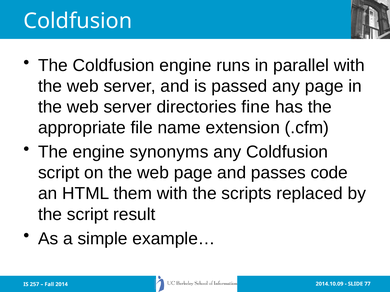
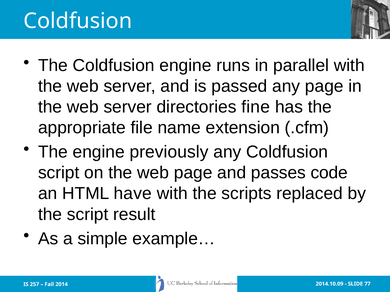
synonyms: synonyms -> previously
them: them -> have
